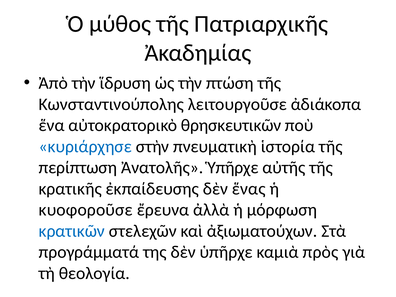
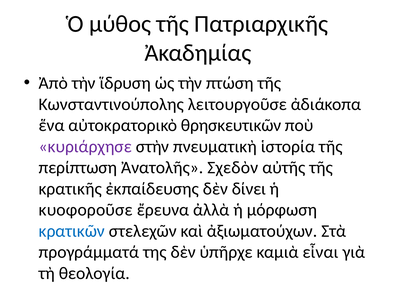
κυριάρχησε colour: blue -> purple
Ἀνατολῆς Ὑπῆρχε: Ὑπῆρχε -> Σχεδὸν
ἕνας: ἕνας -> δίνει
πρὸς: πρὸς -> εἶναι
